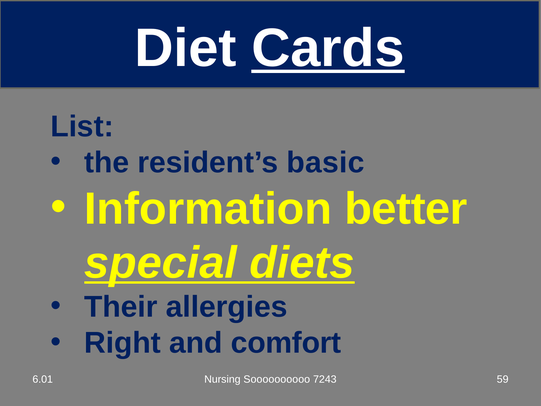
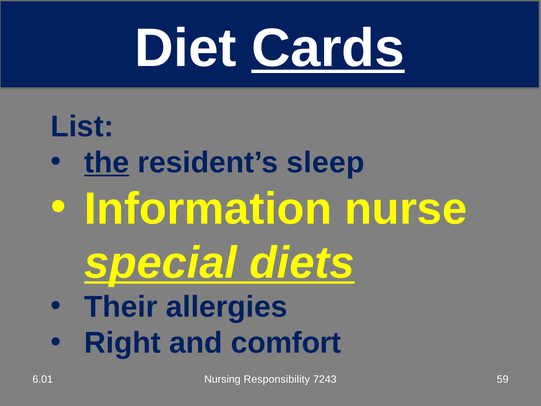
the underline: none -> present
basic: basic -> sleep
better: better -> nurse
Soooooooooo: Soooooooooo -> Responsibility
